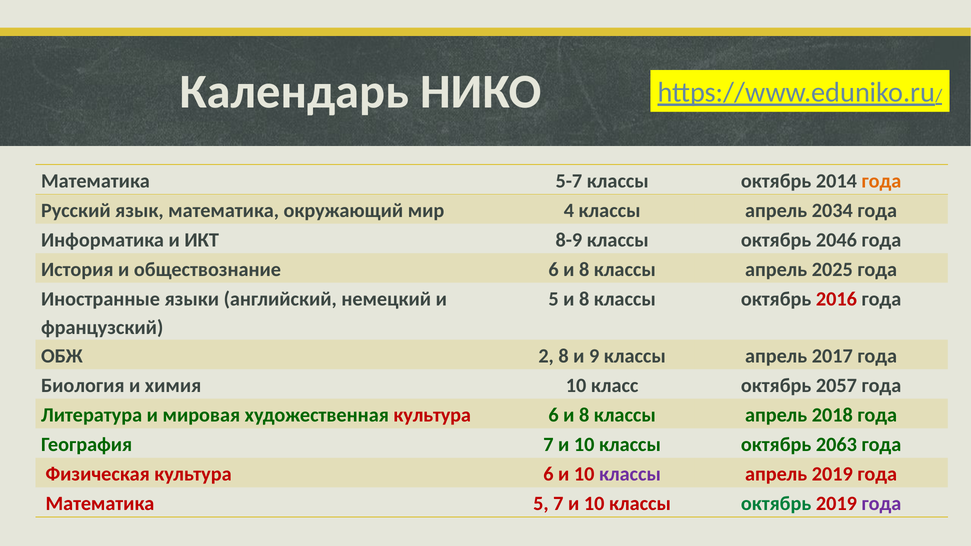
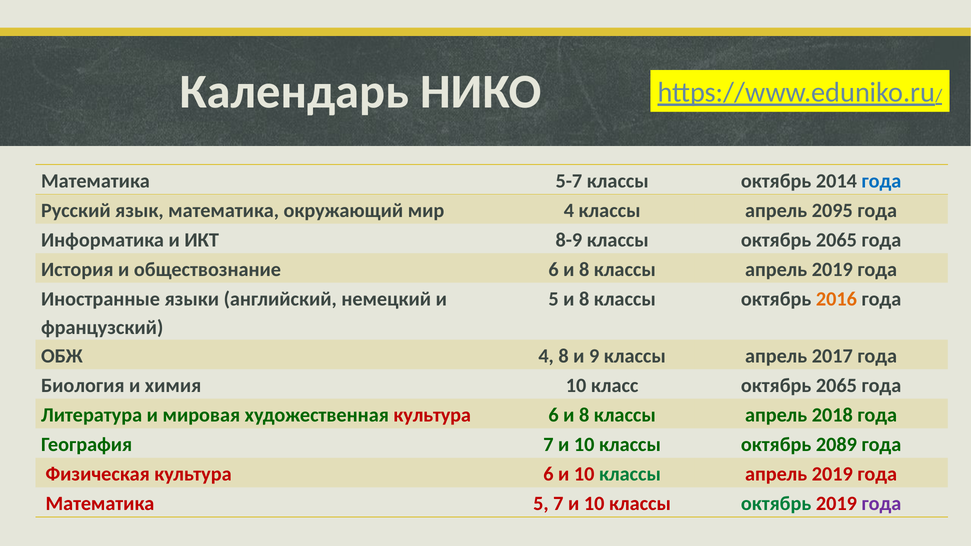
года at (881, 181) colour: orange -> blue
2034: 2034 -> 2095
классы октябрь 2046: 2046 -> 2065
8 классы апрель 2025: 2025 -> 2019
2016 colour: red -> orange
ОБЖ 2: 2 -> 4
класс октябрь 2057: 2057 -> 2065
2063: 2063 -> 2089
классы at (630, 474) colour: purple -> green
